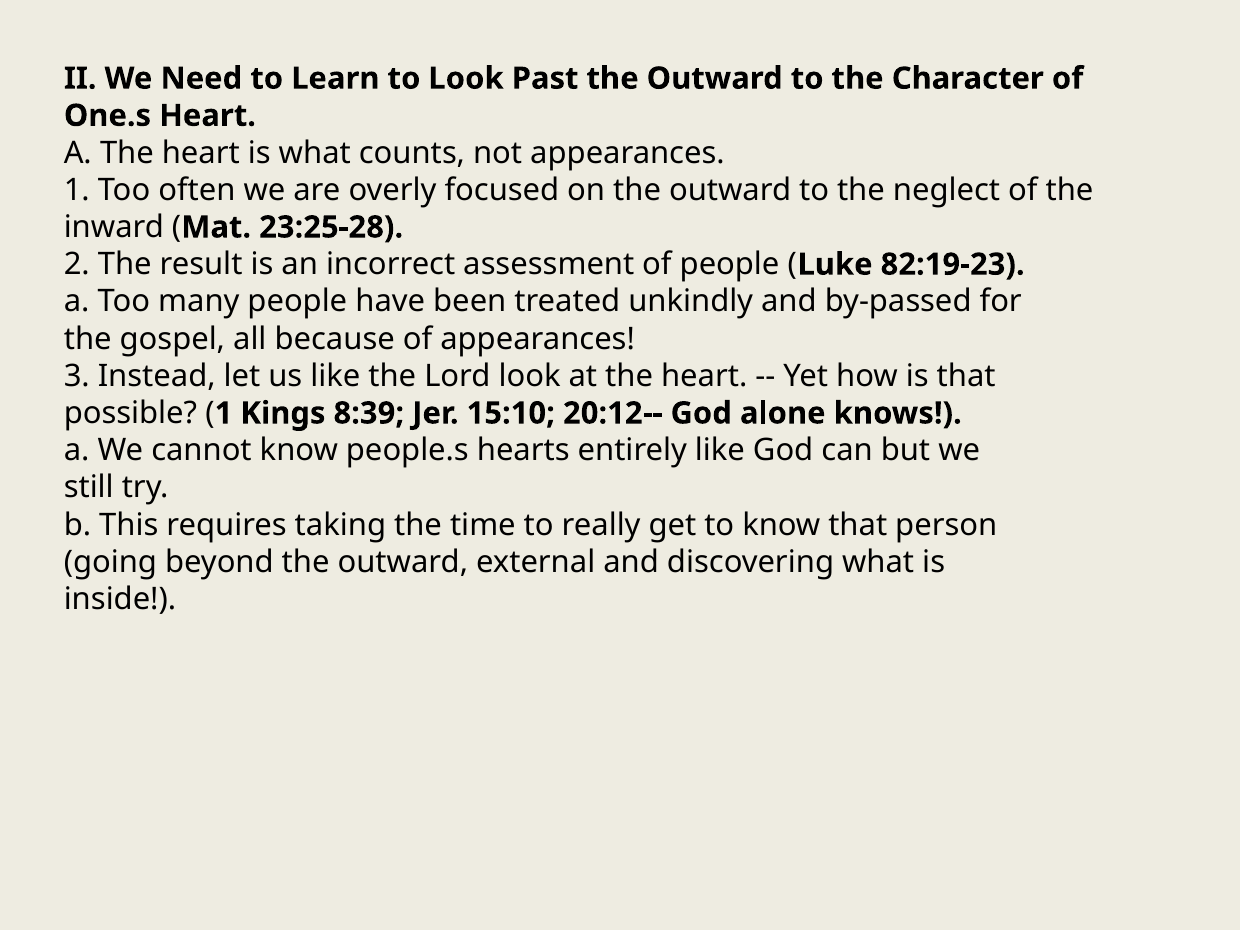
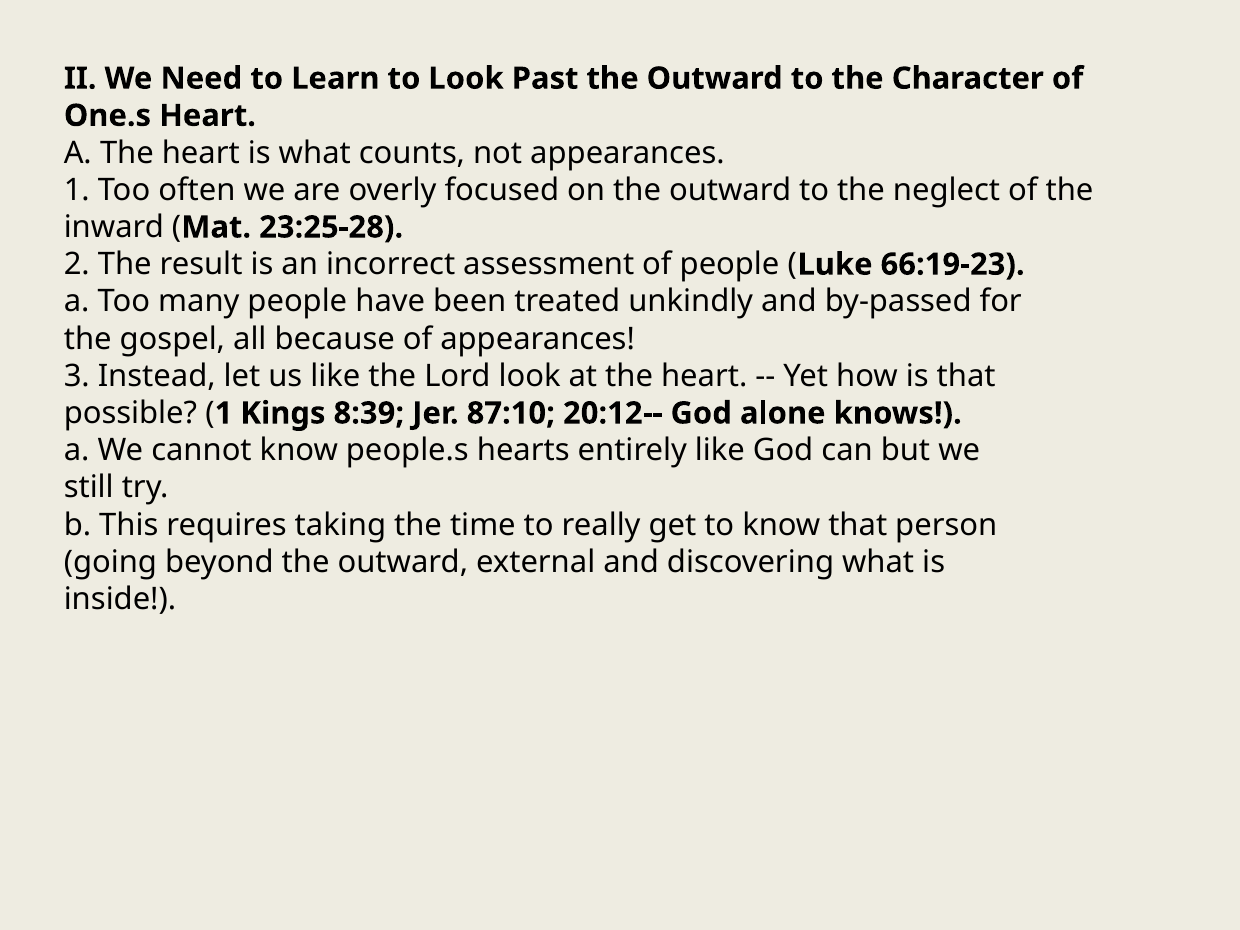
82:19-23: 82:19-23 -> 66:19-23
15:10: 15:10 -> 87:10
